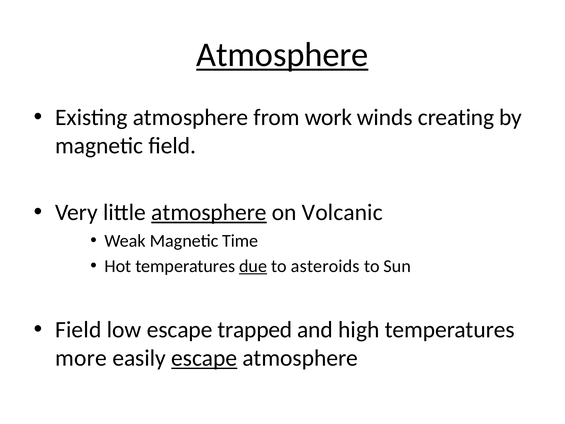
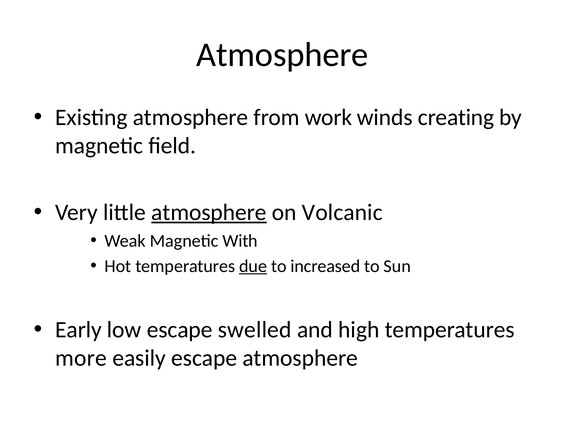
Atmosphere at (282, 55) underline: present -> none
Time: Time -> With
asteroids: asteroids -> increased
Field at (78, 330): Field -> Early
trapped: trapped -> swelled
escape at (204, 358) underline: present -> none
